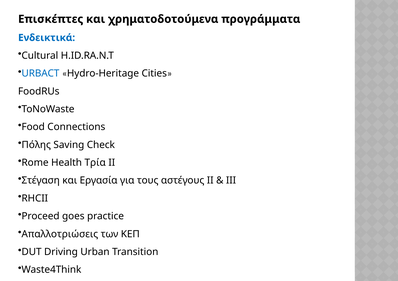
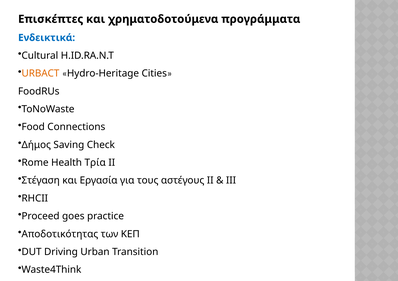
URBACT colour: blue -> orange
Πόλης: Πόλης -> Δήμος
Απαλλοτριώσεις: Απαλλοτριώσεις -> Αποδοτικότητας
